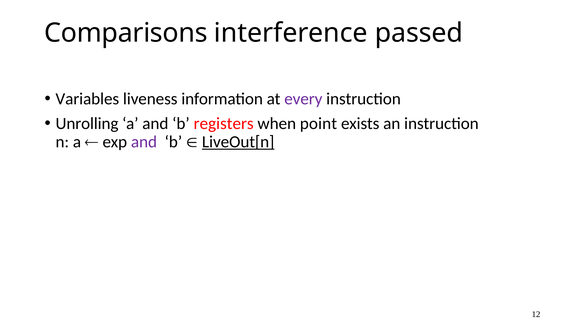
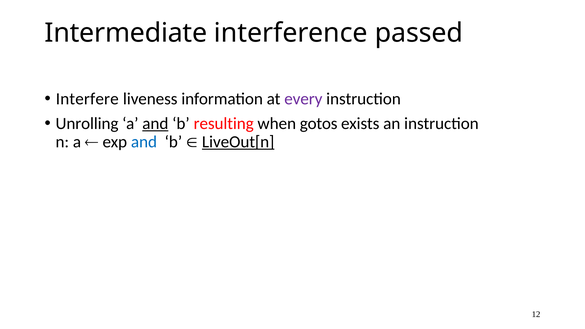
Comparisons: Comparisons -> Intermediate
Variables: Variables -> Interfere
and at (155, 123) underline: none -> present
registers: registers -> resulting
point: point -> gotos
and at (144, 142) colour: purple -> blue
